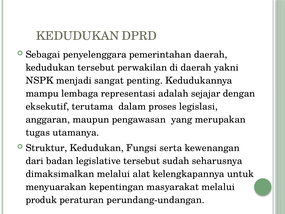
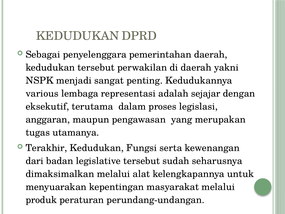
mampu: mampu -> various
Struktur: Struktur -> Terakhir
